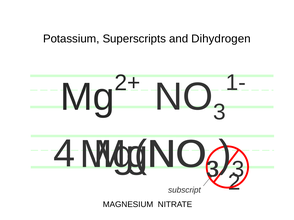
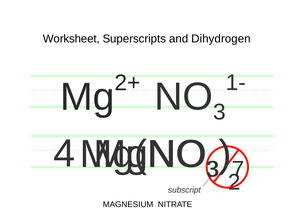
Potassium: Potassium -> Worksheet
3 at (238, 170): 3 -> 7
